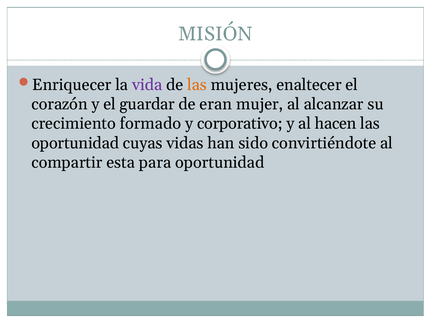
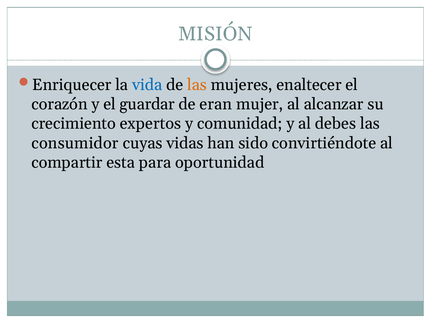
vida colour: purple -> blue
formado: formado -> expertos
corporativo: corporativo -> comunidad
hacen: hacen -> debes
oportunidad at (75, 143): oportunidad -> consumidor
